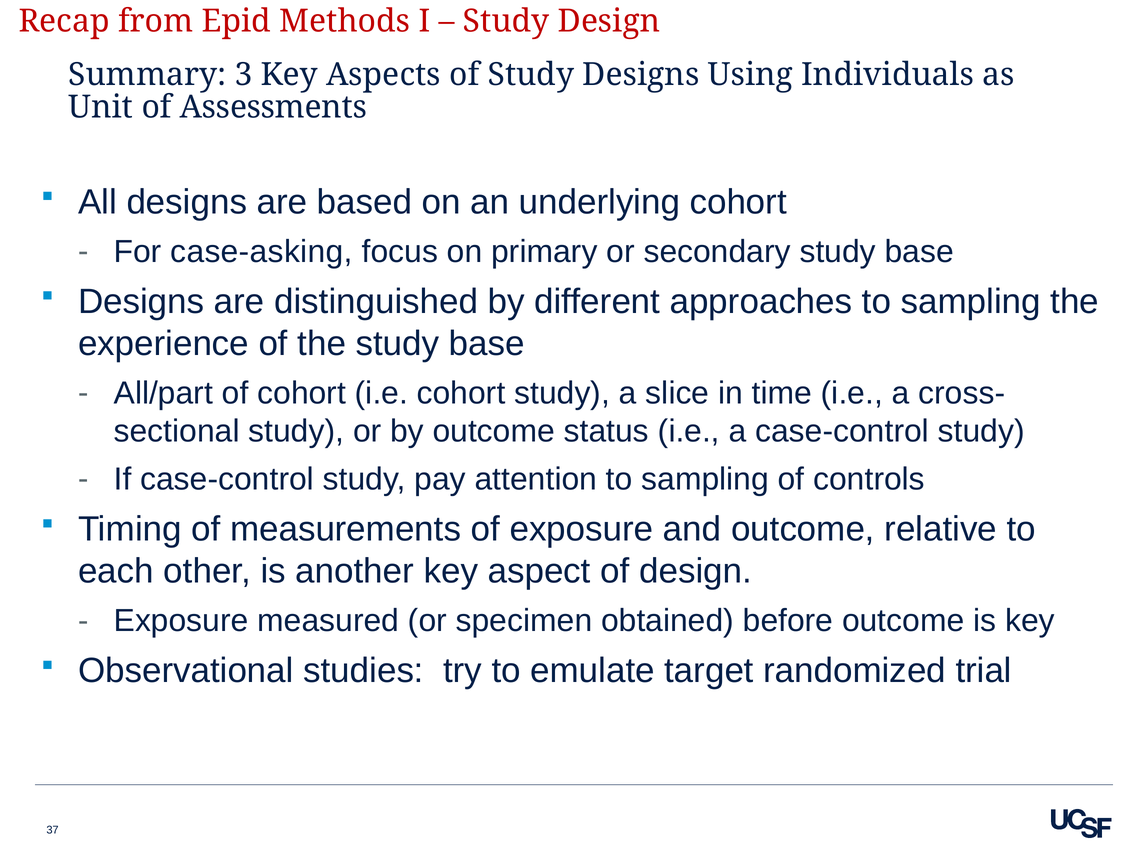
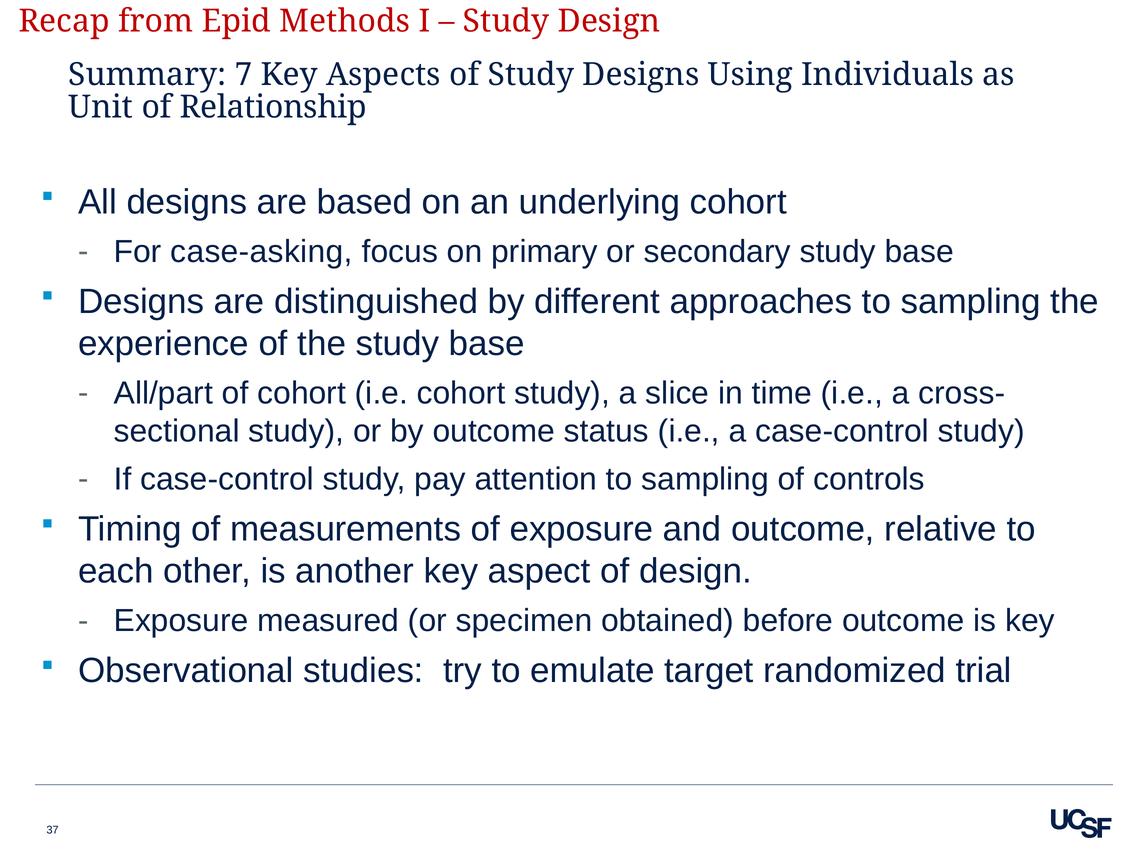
3: 3 -> 7
Assessments: Assessments -> Relationship
